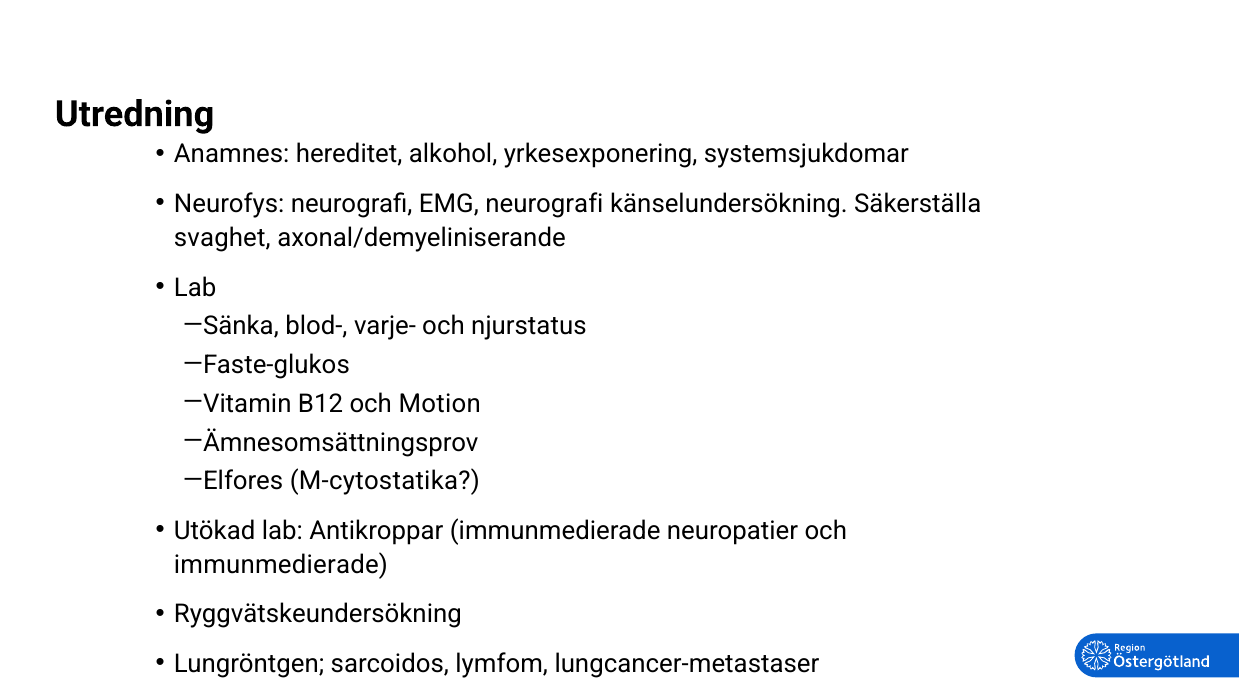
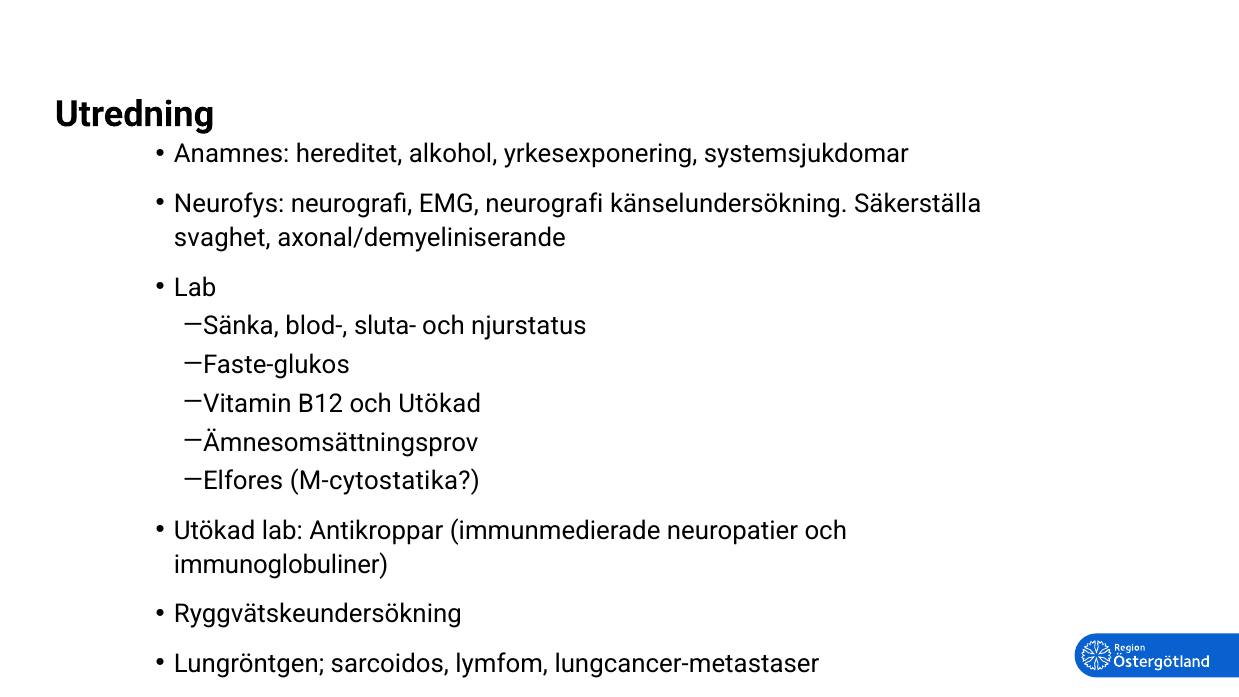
varje-: varje- -> sluta-
och Motion: Motion -> Utökad
immunmedierade at (281, 565): immunmedierade -> immunoglobuliner
